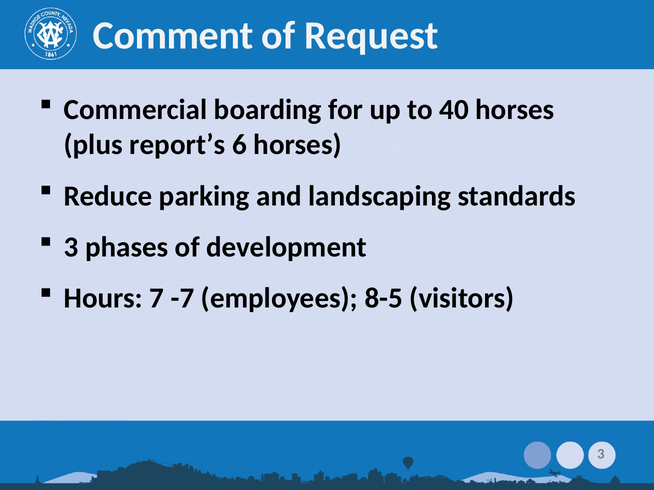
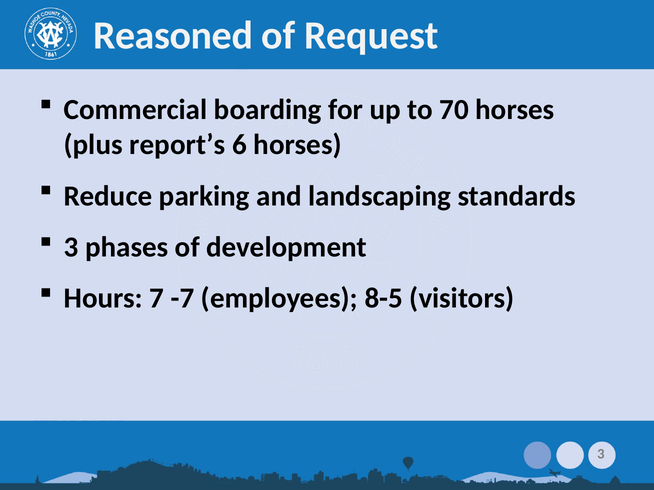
Comment: Comment -> Reasoned
40: 40 -> 70
